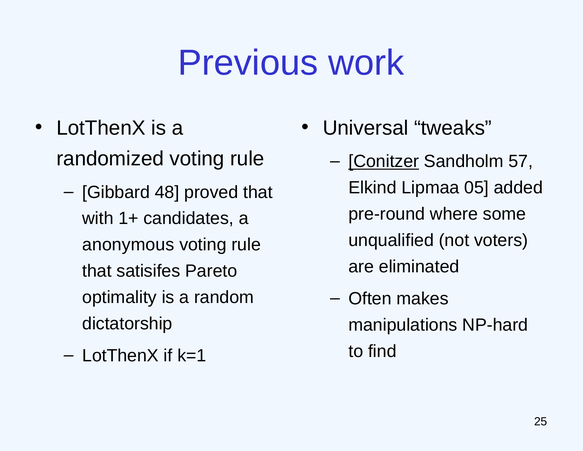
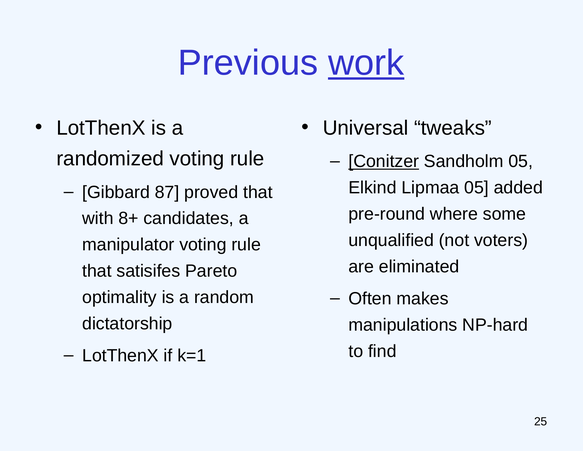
work underline: none -> present
Sandholm 57: 57 -> 05
48: 48 -> 87
1+: 1+ -> 8+
anonymous: anonymous -> manipulator
